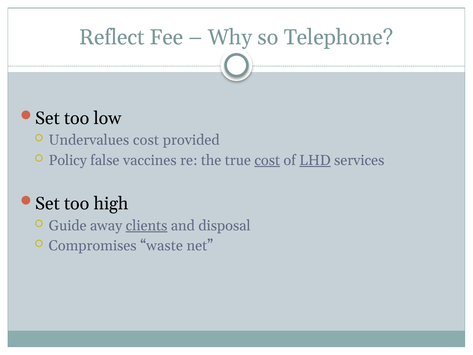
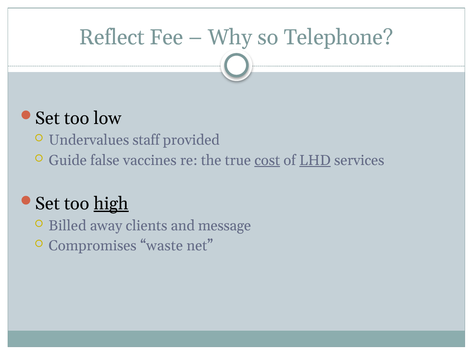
Undervalues cost: cost -> staff
Policy: Policy -> Guide
high underline: none -> present
Guide: Guide -> Billed
clients underline: present -> none
disposal: disposal -> message
